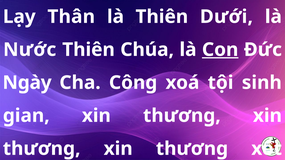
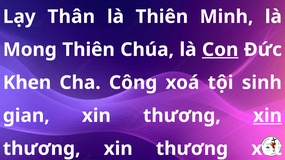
Dưới: Dưới -> Minh
Nước: Nước -> Mong
Ngày: Ngày -> Khen
xin at (267, 116) underline: none -> present
